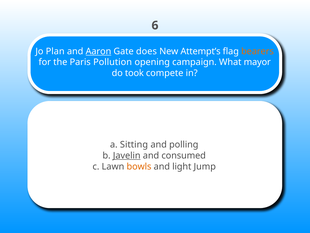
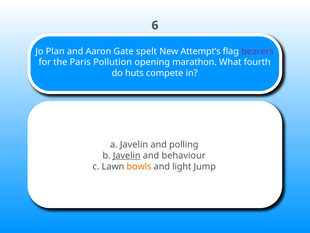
Aaron underline: present -> none
does: does -> spelt
bearers colour: orange -> purple
campaign: campaign -> marathon
mayor: mayor -> fourth
took: took -> huts
a Sitting: Sitting -> Javelin
consumed: consumed -> behaviour
